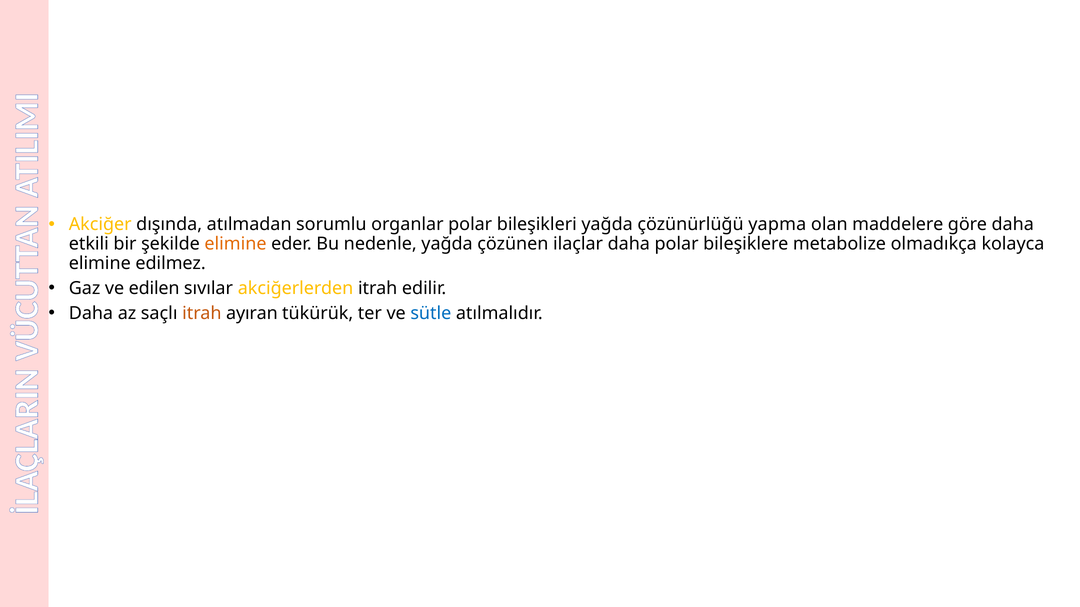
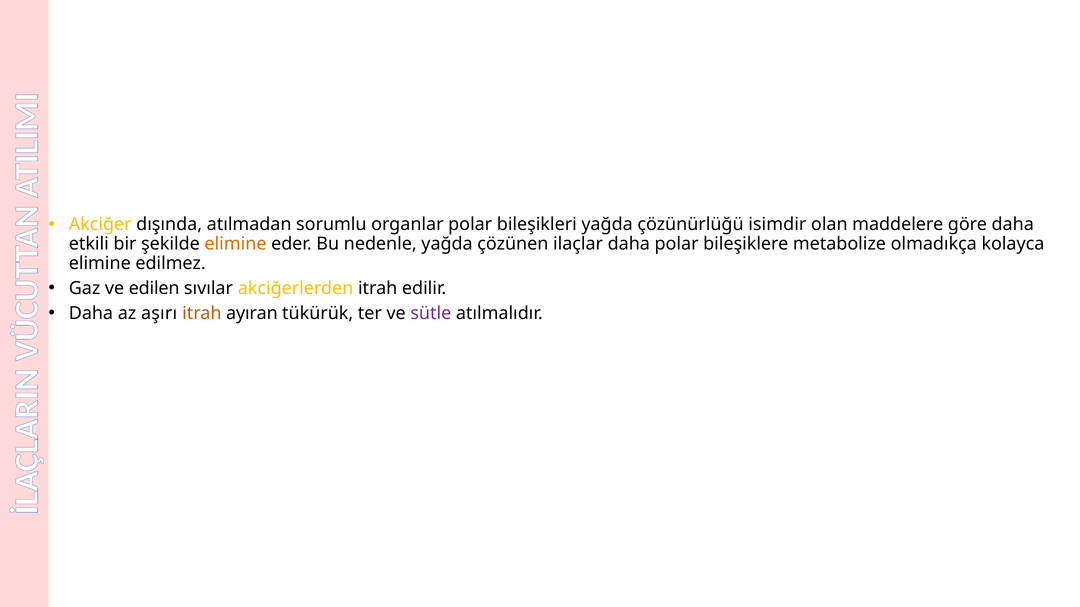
yapma: yapma -> isimdir
saçlı: saçlı -> aşırı
sütle colour: blue -> purple
